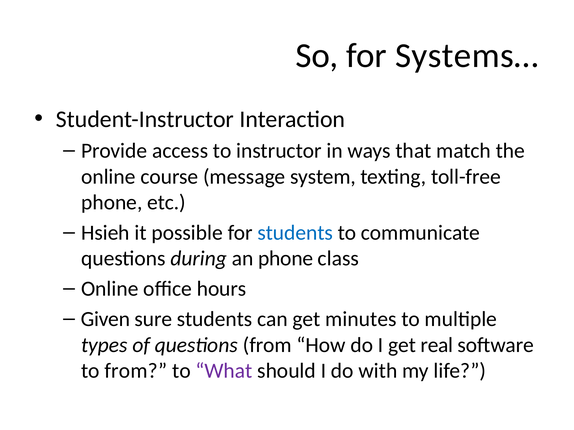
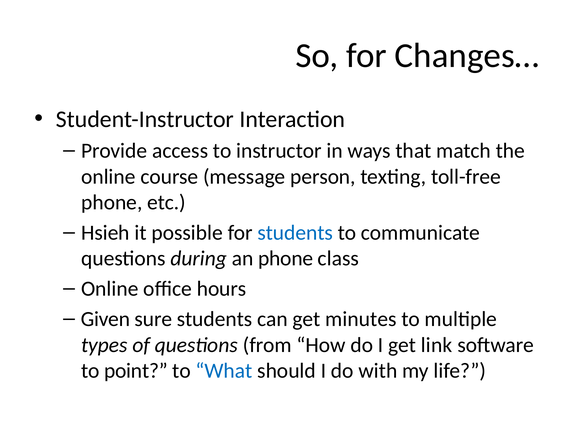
Systems…: Systems… -> Changes…
system: system -> person
real: real -> link
to from: from -> point
What colour: purple -> blue
